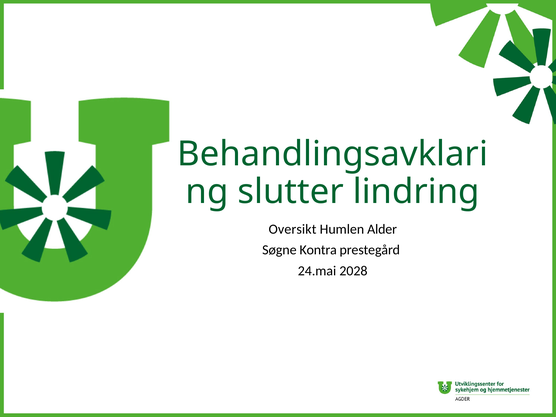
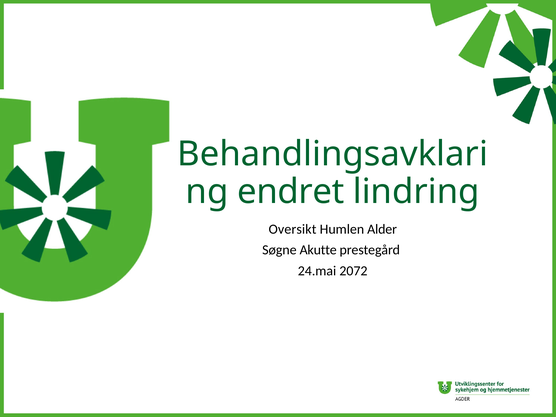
slutter: slutter -> endret
Kontra: Kontra -> Akutte
2028: 2028 -> 2072
